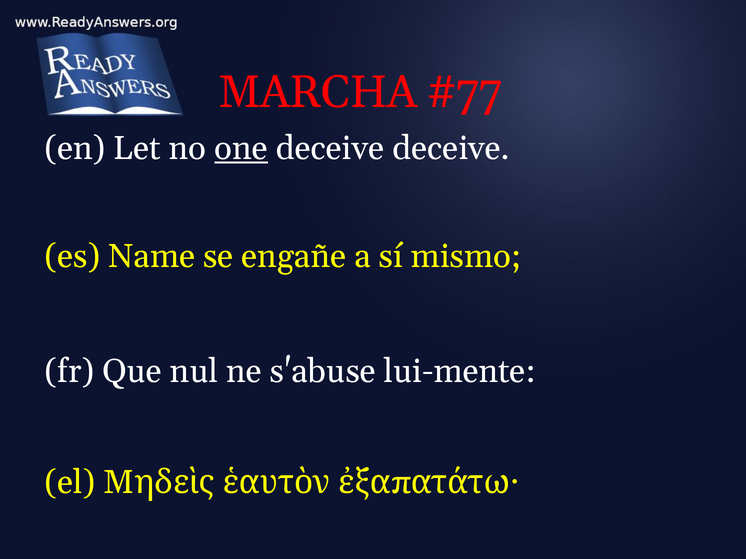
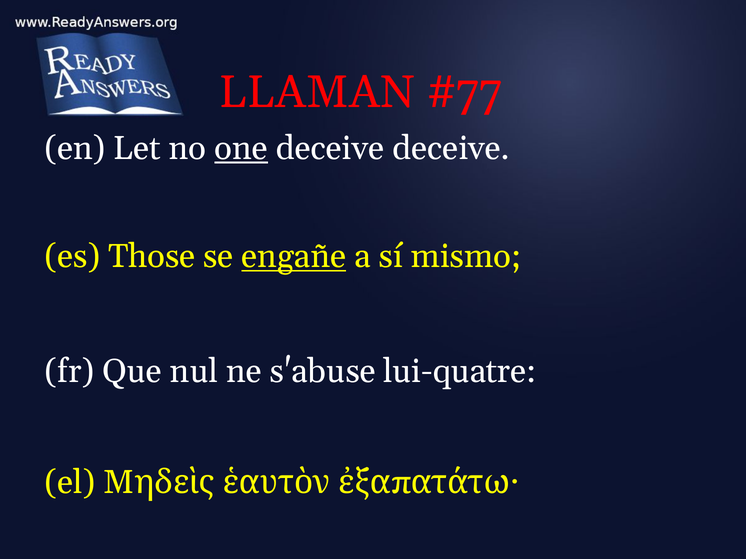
MARCHA: MARCHA -> LLAMAN
Name: Name -> Those
engañe underline: none -> present
lui-mente: lui-mente -> lui-quatre
